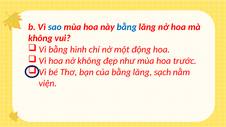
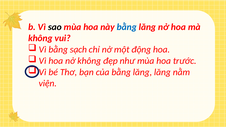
sao colour: blue -> black
hình: hình -> sạch
lăng sạch: sạch -> lăng
